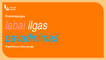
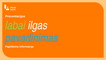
labai colour: pink -> light green
